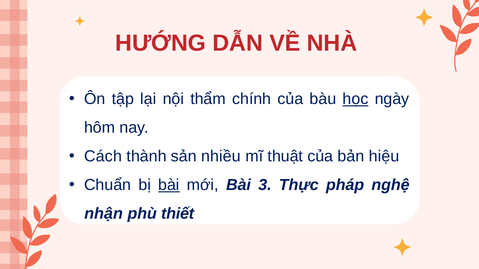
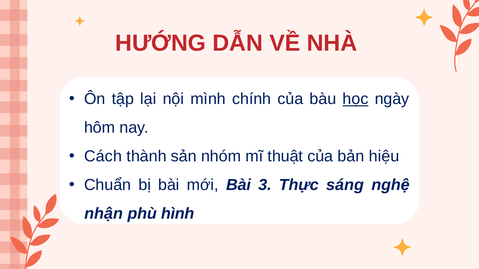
thẩm: thẩm -> mình
nhiều: nhiều -> nhóm
bài at (169, 185) underline: present -> none
pháp: pháp -> sáng
thiết: thiết -> hình
